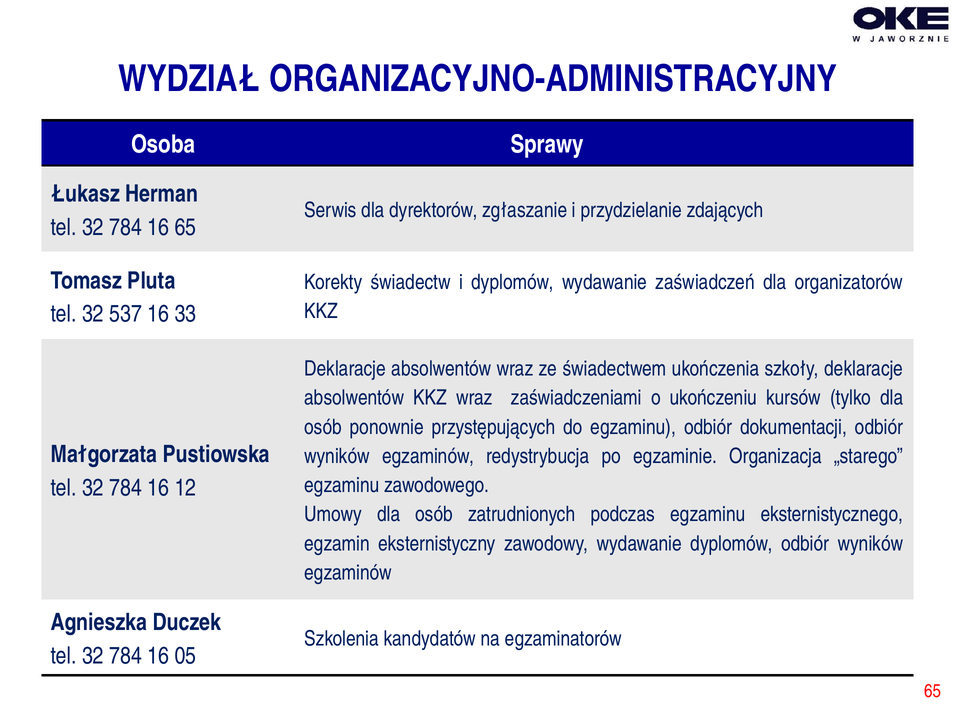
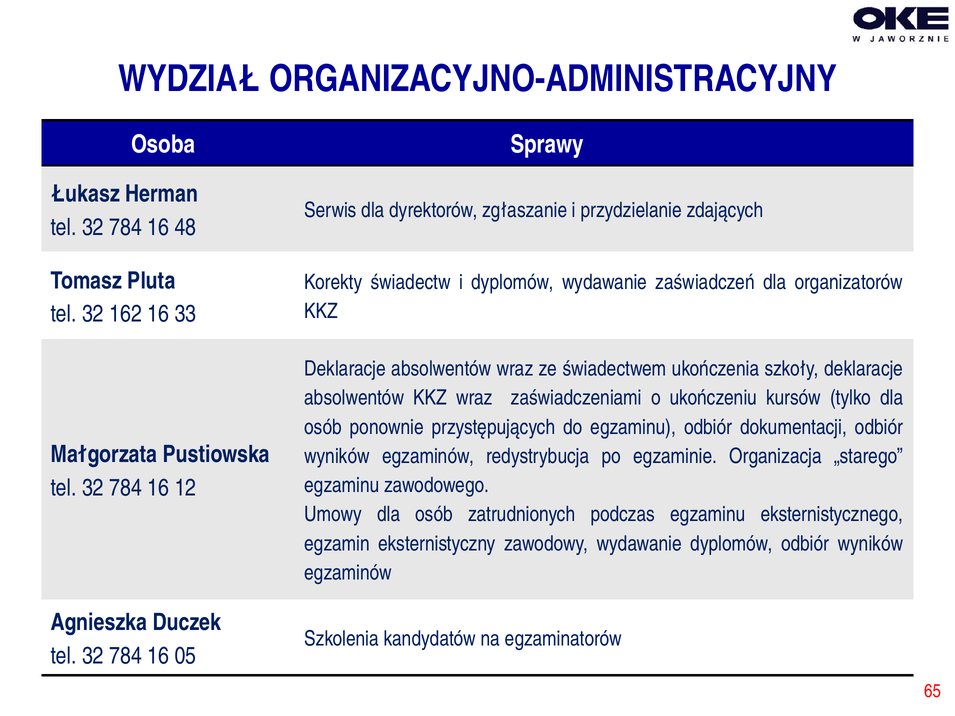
16 65: 65 -> 48
537: 537 -> 162
